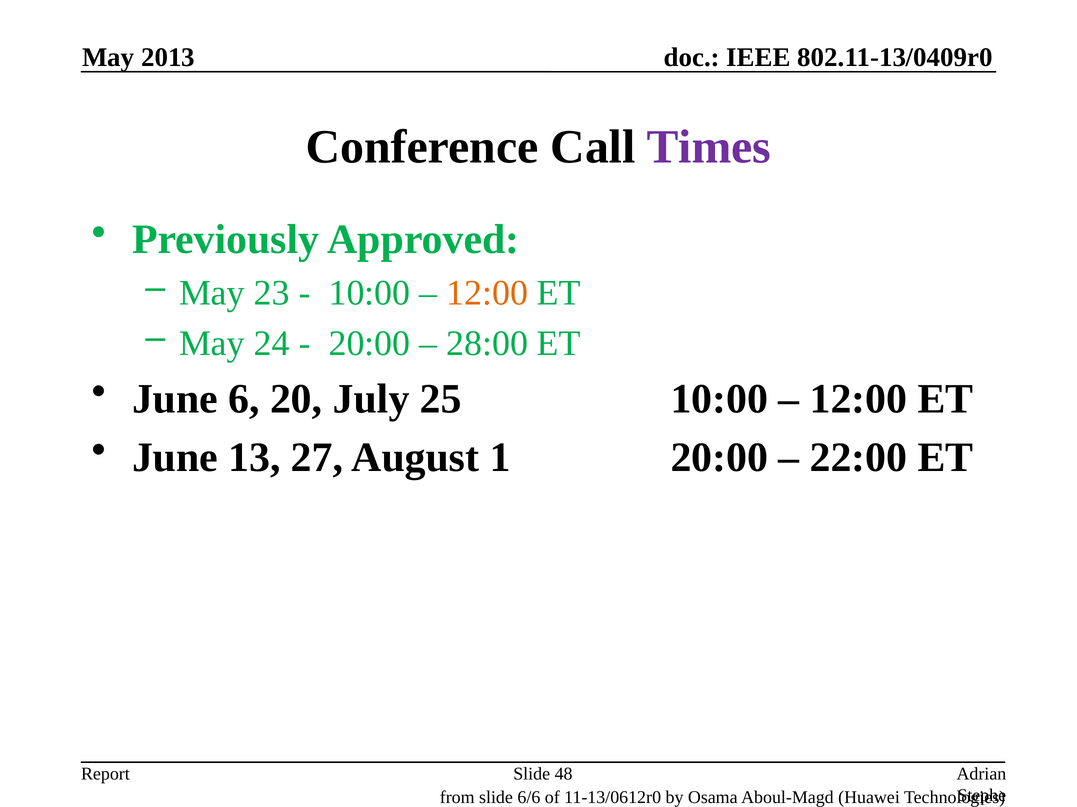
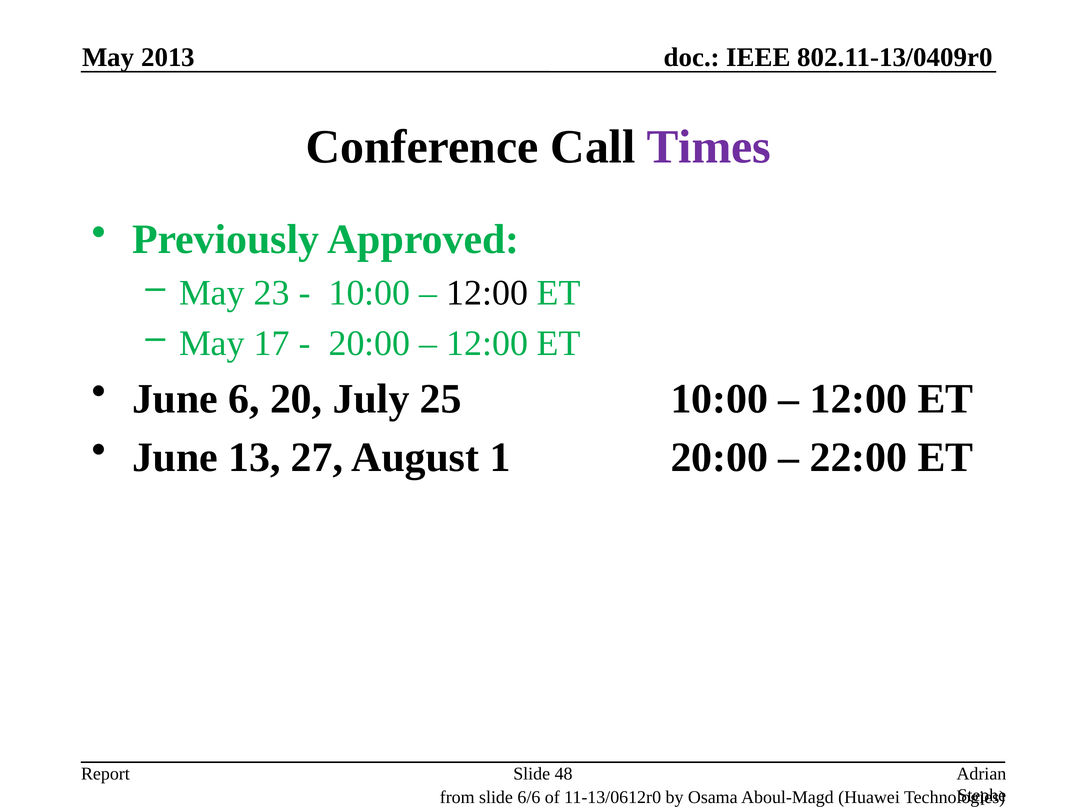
12:00 at (487, 293) colour: orange -> black
24: 24 -> 17
28:00 at (487, 344): 28:00 -> 12:00
